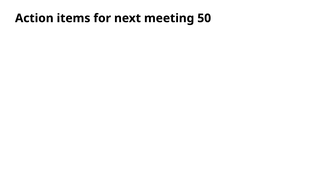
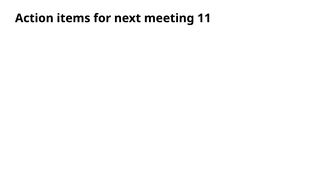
50: 50 -> 11
